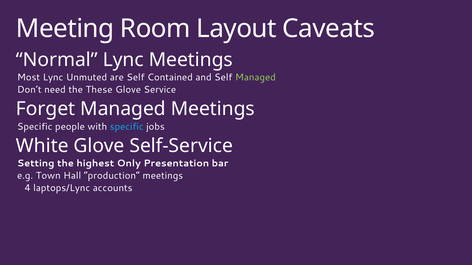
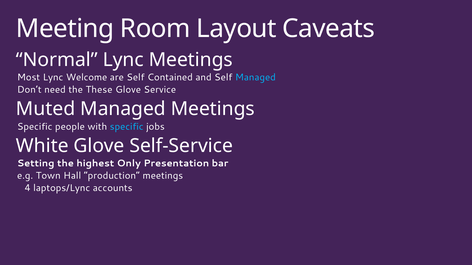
Unmuted: Unmuted -> Welcome
Managed at (255, 77) colour: light green -> light blue
Forget: Forget -> Muted
